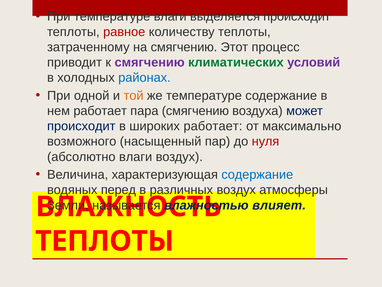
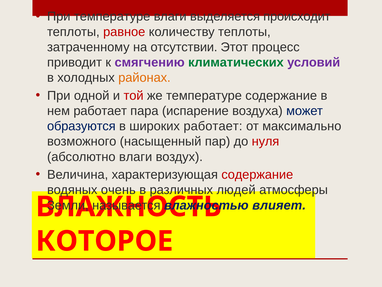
на смягчению: смягчению -> отсутствии
районах colour: blue -> orange
той colour: orange -> red
пара смягчению: смягчению -> испарение
происходит at (81, 126): происходит -> образуются
содержание at (257, 174) colour: blue -> red
перед: перед -> очень
различных воздух: воздух -> людей
ТЕПЛОТЫ at (105, 241): ТЕПЛОТЫ -> КОТОРОЕ
